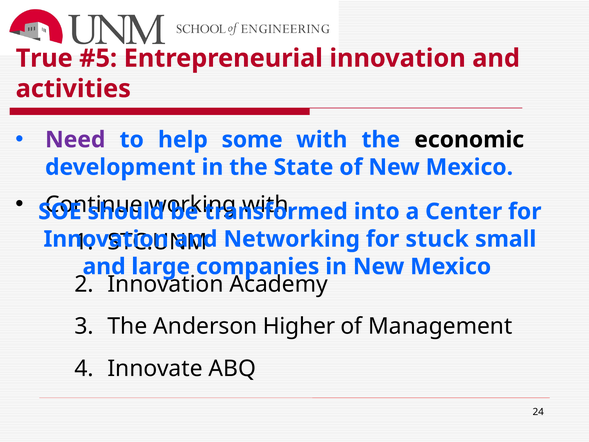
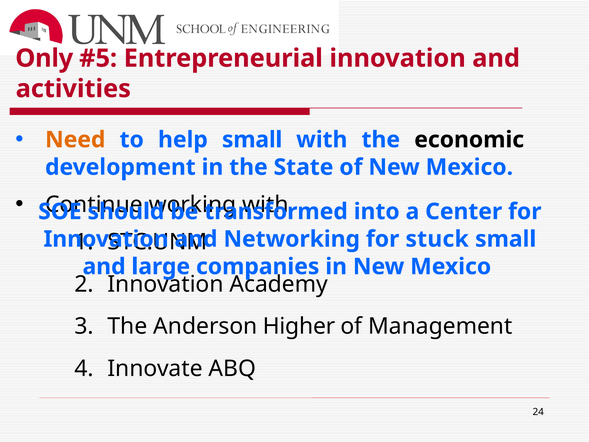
True: True -> Only
Need colour: purple -> orange
help some: some -> small
